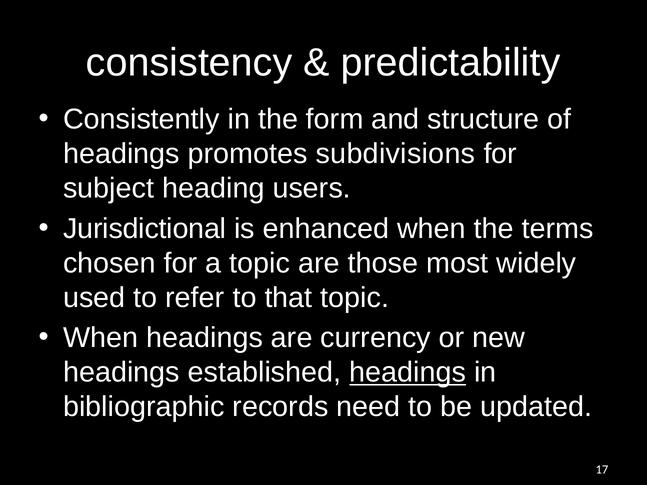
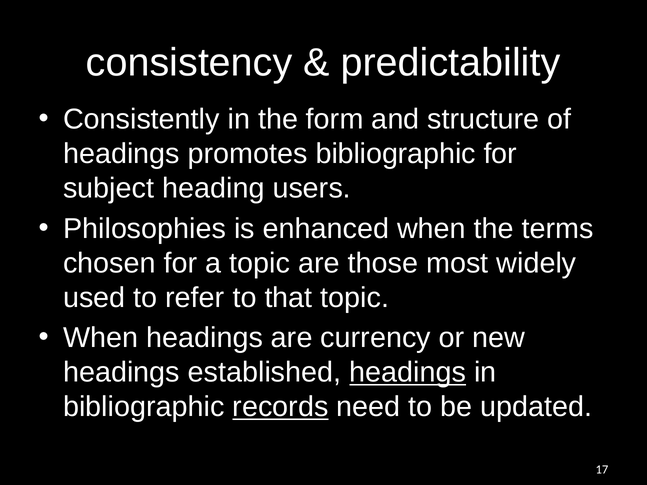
promotes subdivisions: subdivisions -> bibliographic
Jurisdictional: Jurisdictional -> Philosophies
records underline: none -> present
